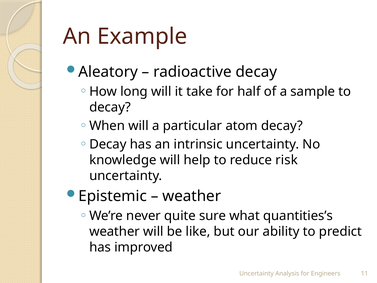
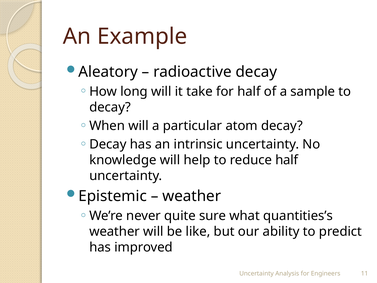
reduce risk: risk -> half
